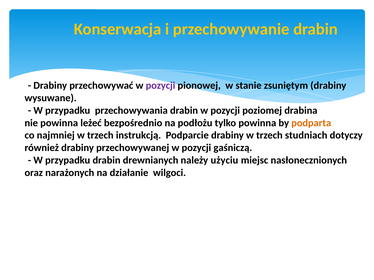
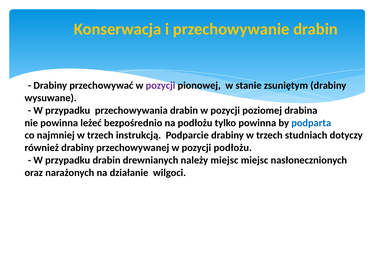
podparta colour: orange -> blue
pozycji gaśniczą: gaśniczą -> podłożu
należy użyciu: użyciu -> miejsc
